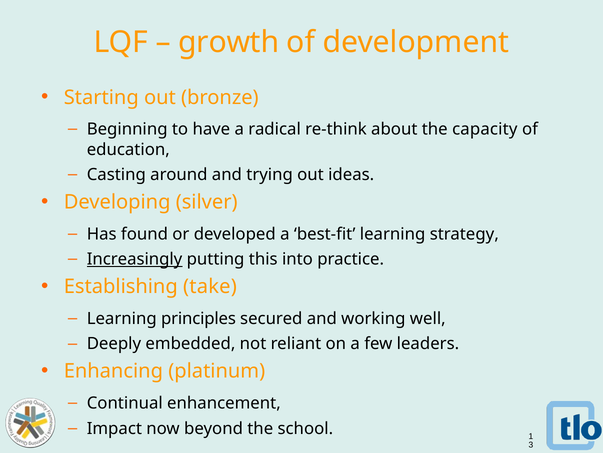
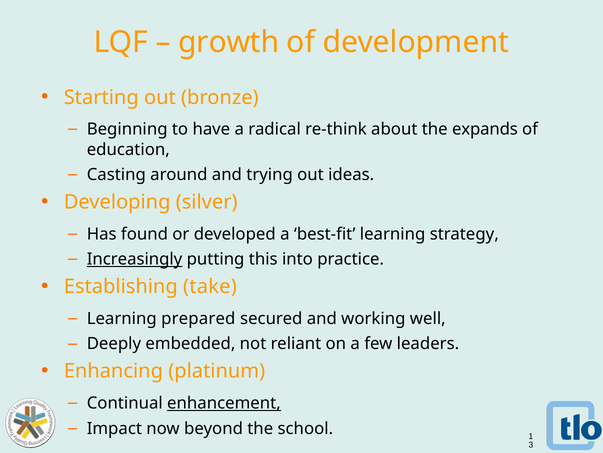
capacity: capacity -> expands
principles: principles -> prepared
enhancement underline: none -> present
